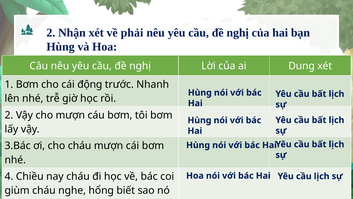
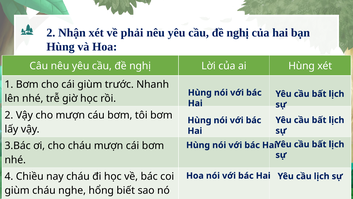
ai Dung: Dung -> Hùng
cái động: động -> giùm
